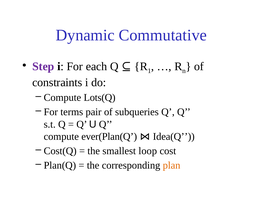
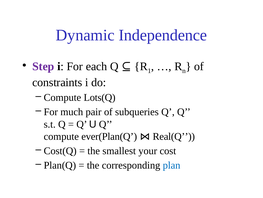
Commutative: Commutative -> Independence
terms: terms -> much
Idea(Q: Idea(Q -> Real(Q
loop: loop -> your
plan colour: orange -> blue
